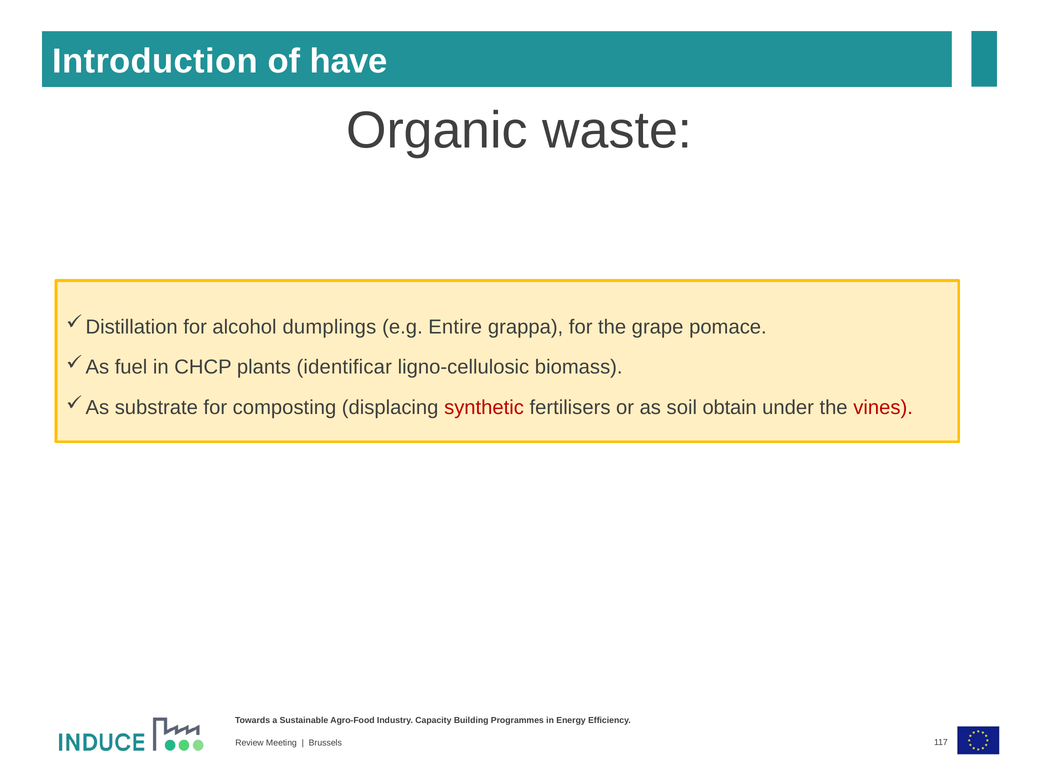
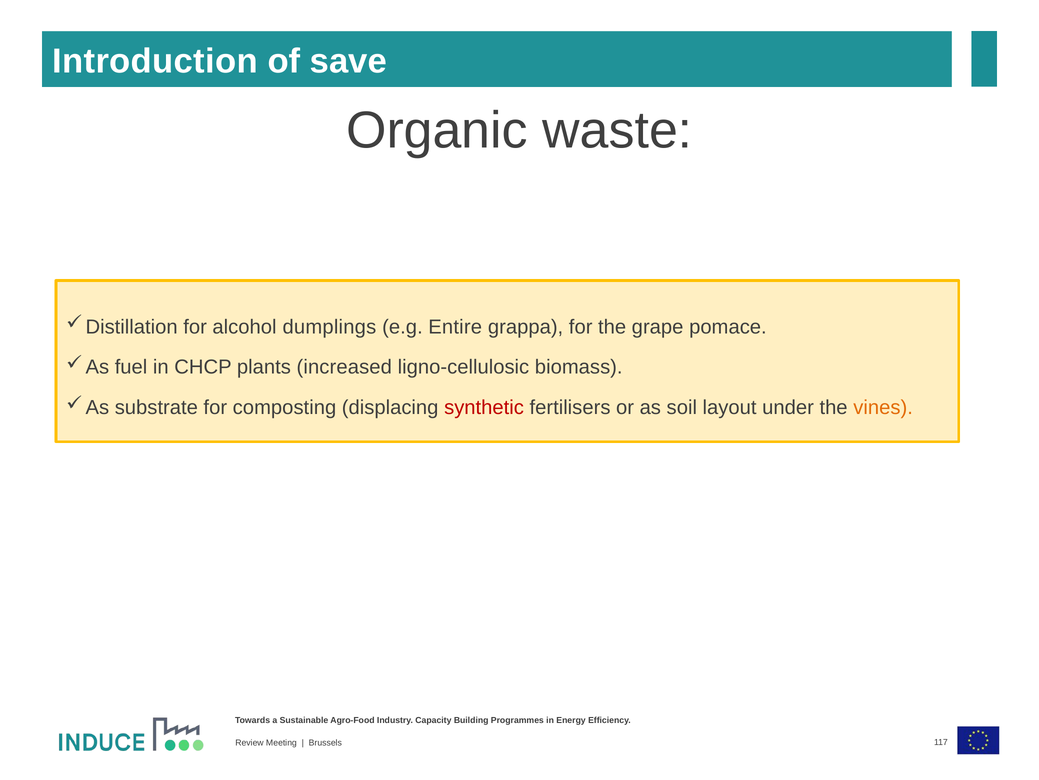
have: have -> save
identificar: identificar -> increased
obtain: obtain -> layout
vines colour: red -> orange
